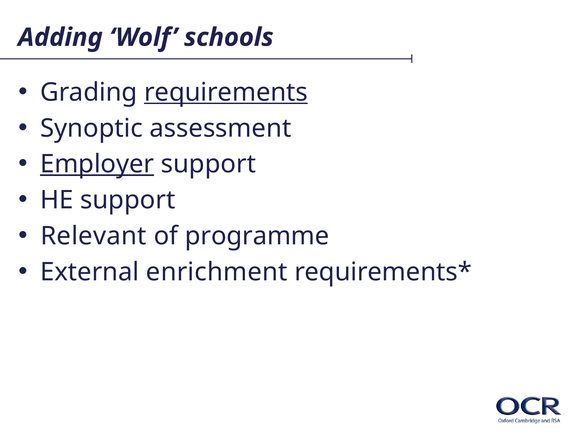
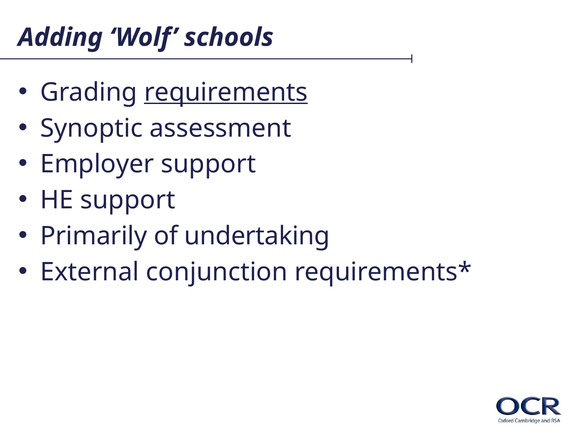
Employer underline: present -> none
Relevant: Relevant -> Primarily
programme: programme -> undertaking
enrichment: enrichment -> conjunction
